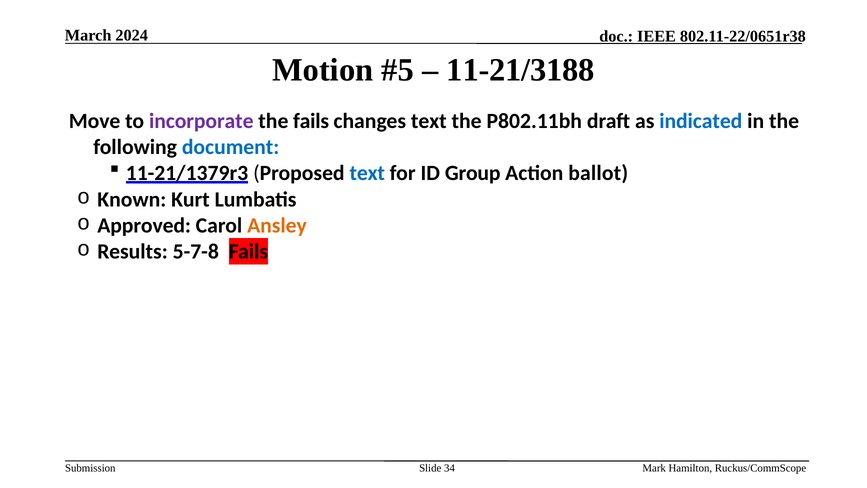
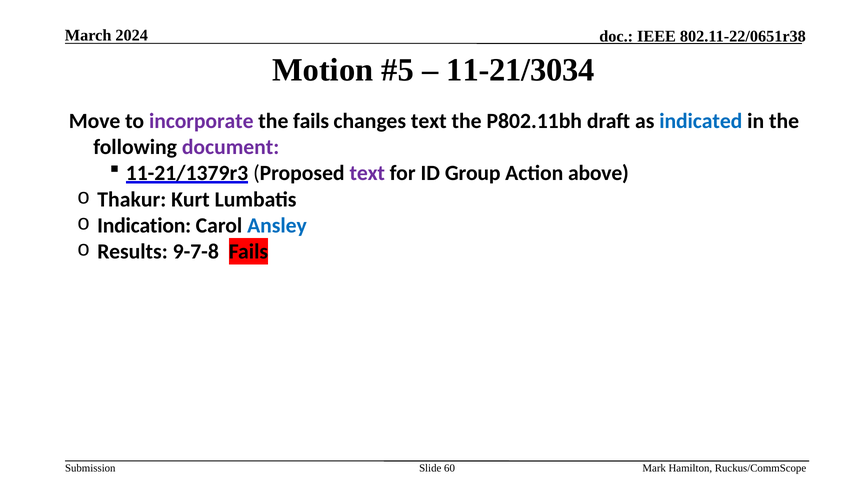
11-21/3188: 11-21/3188 -> 11-21/3034
document colour: blue -> purple
text at (367, 173) colour: blue -> purple
ballot: ballot -> above
Known: Known -> Thakur
Approved: Approved -> Indication
Ansley colour: orange -> blue
5-7-8: 5-7-8 -> 9-7-8
34: 34 -> 60
